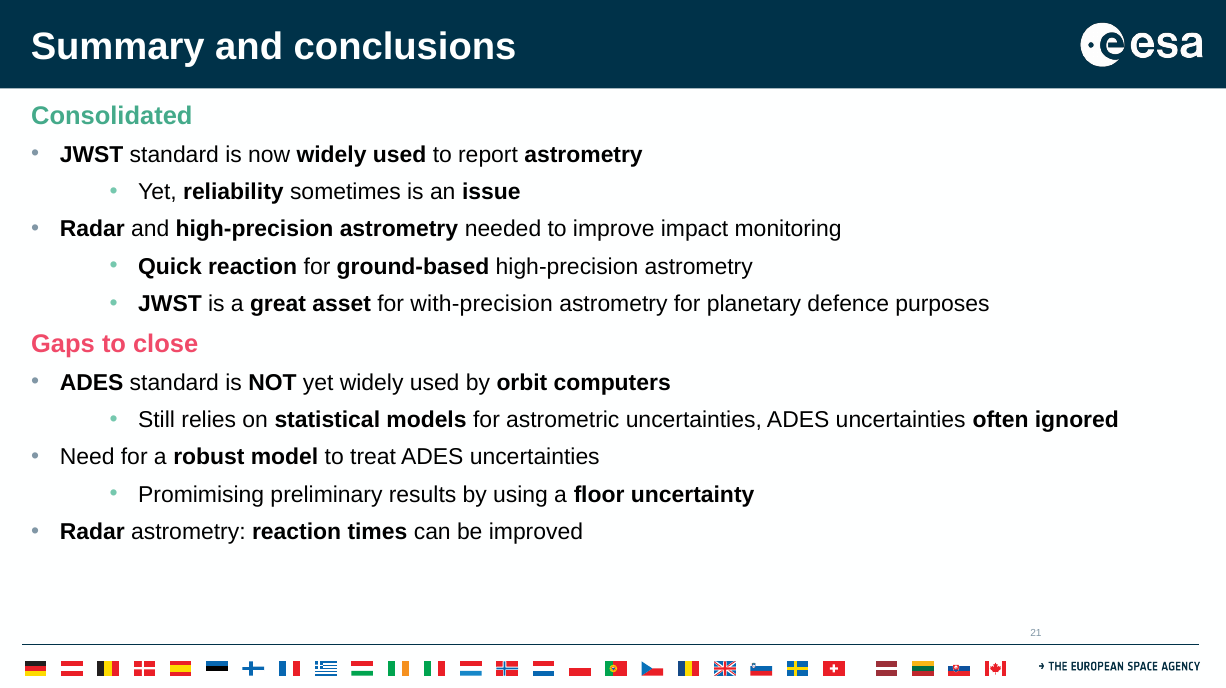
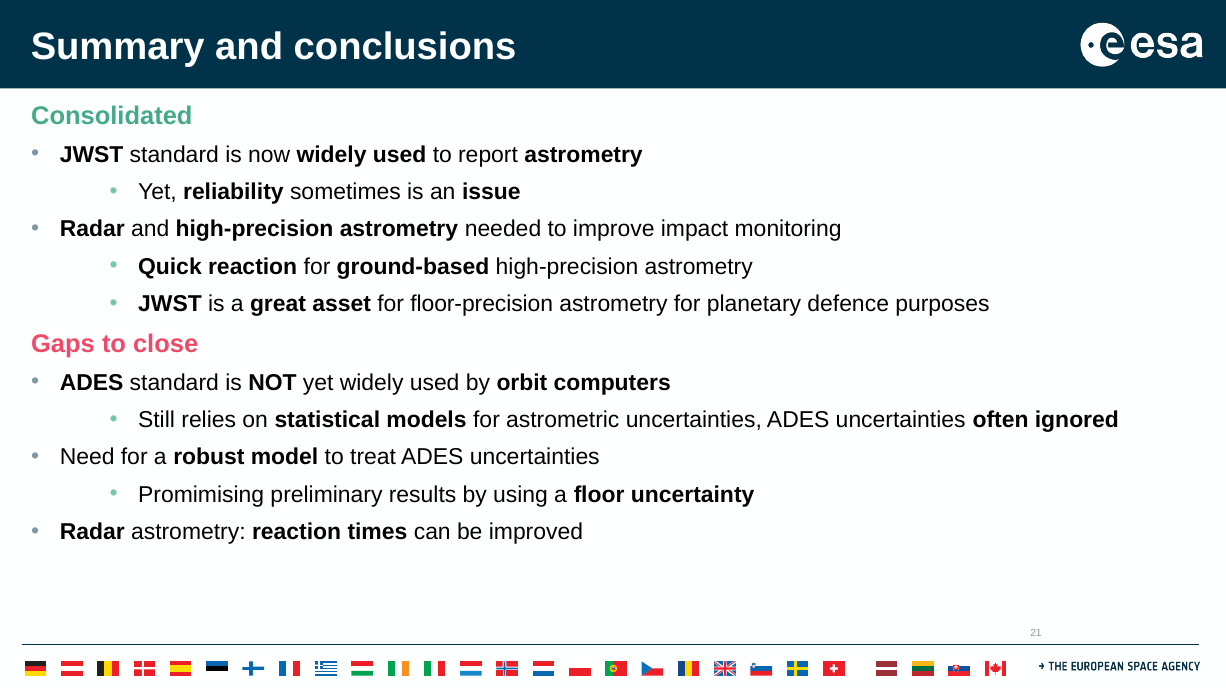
with-precision: with-precision -> floor-precision
